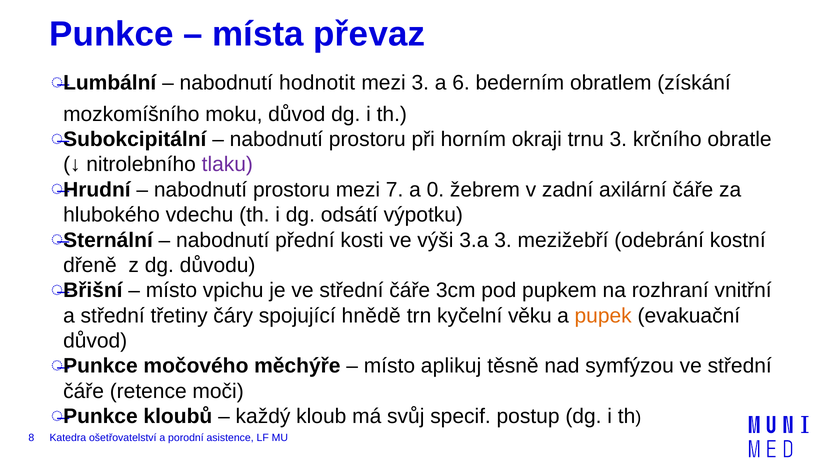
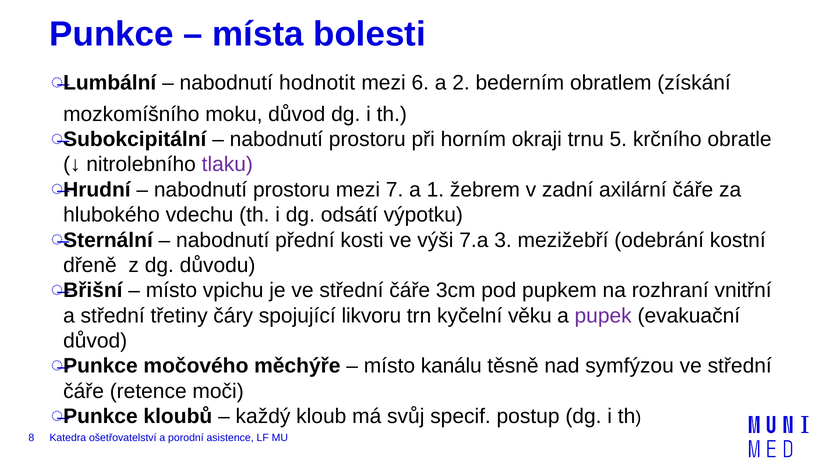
převaz: převaz -> bolesti
mezi 3: 3 -> 6
6: 6 -> 2
trnu 3: 3 -> 5
0: 0 -> 1
3.a: 3.a -> 7.a
hnědě: hnědě -> likvoru
pupek colour: orange -> purple
aplikuj: aplikuj -> kanálu
